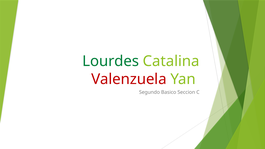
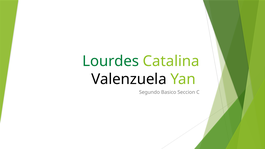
Valenzuela colour: red -> black
